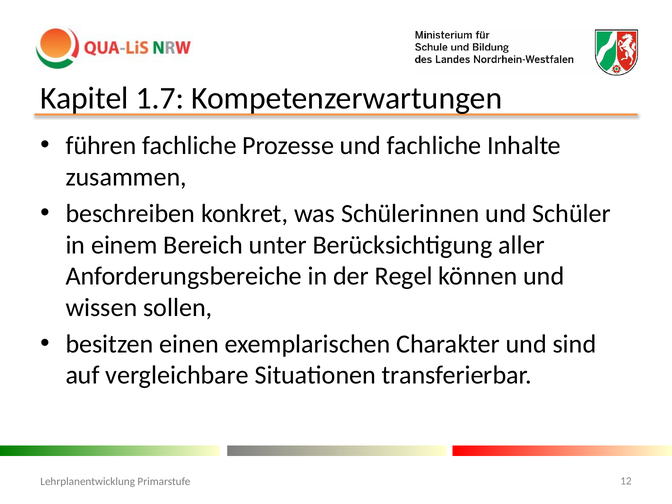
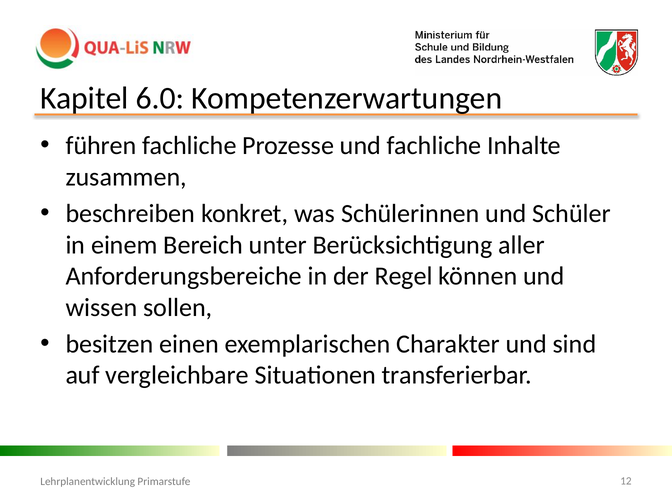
1.7: 1.7 -> 6.0
